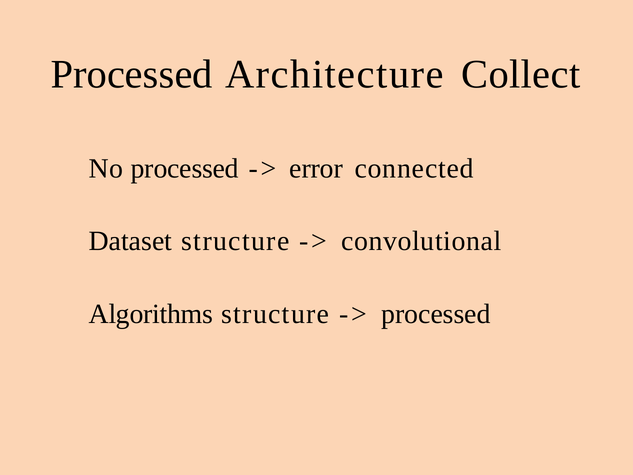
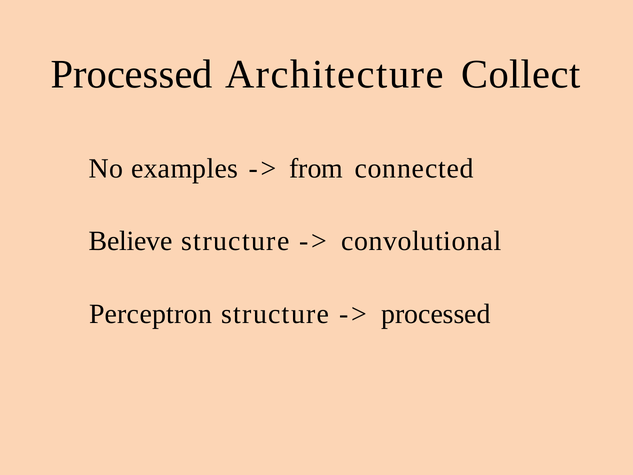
No processed: processed -> examples
error: error -> from
Dataset: Dataset -> Believe
Algorithms: Algorithms -> Perceptron
